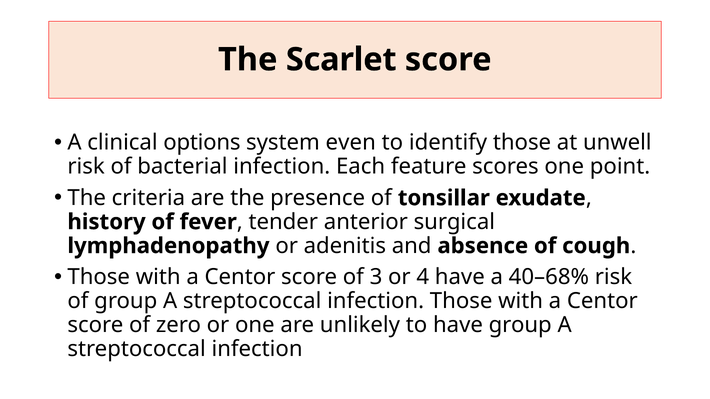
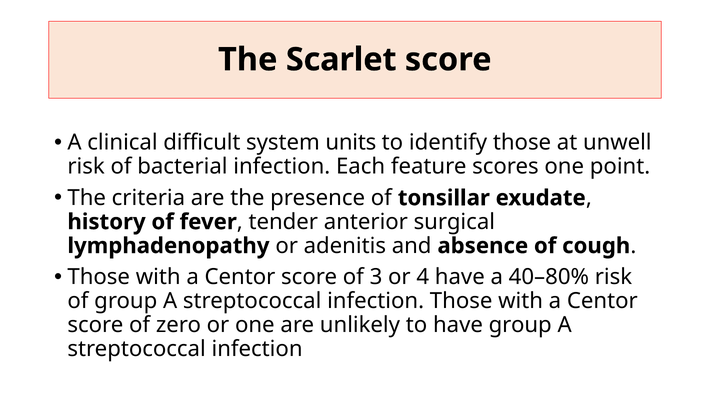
options: options -> difficult
even: even -> units
40–68%: 40–68% -> 40–80%
